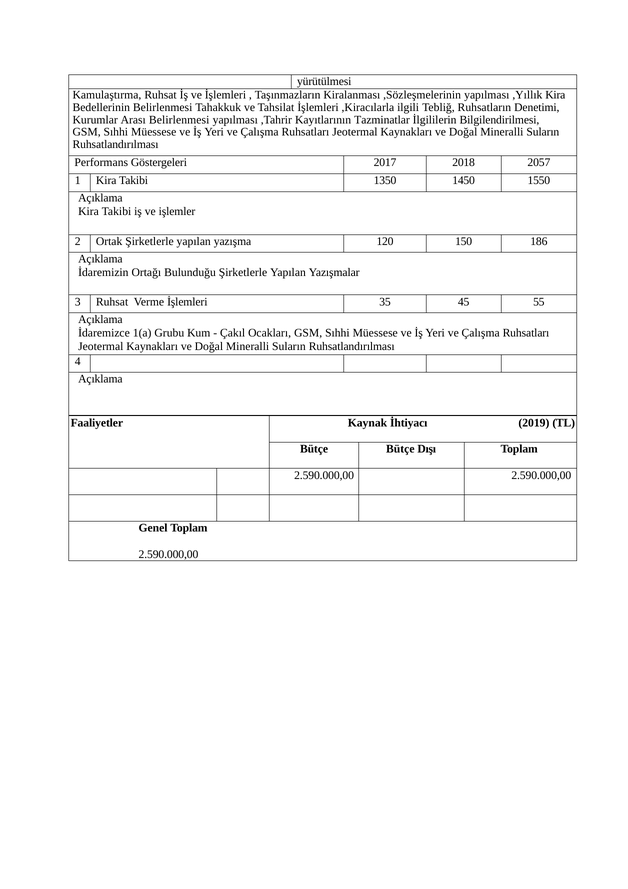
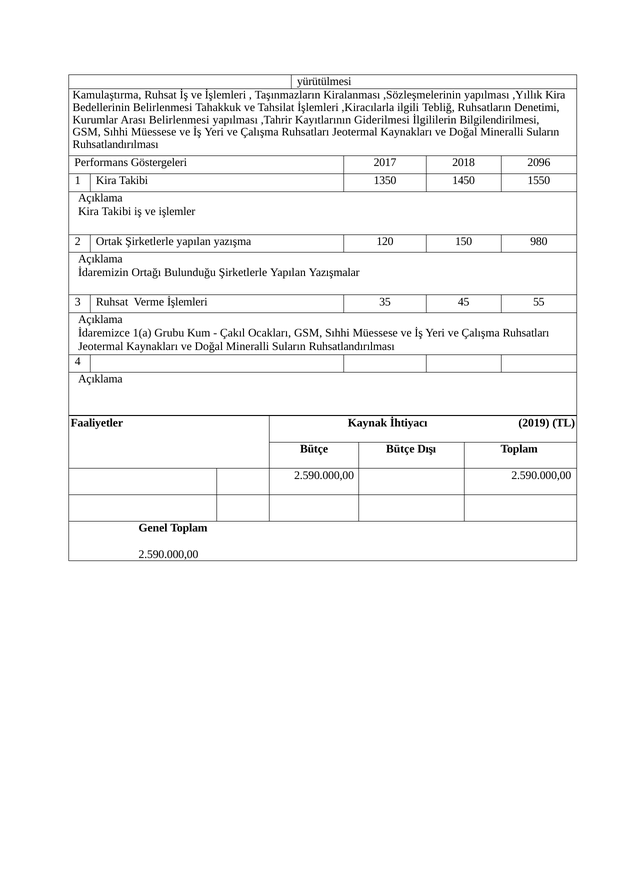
Tazminatlar: Tazminatlar -> Giderilmesi
2057: 2057 -> 2096
186: 186 -> 980
